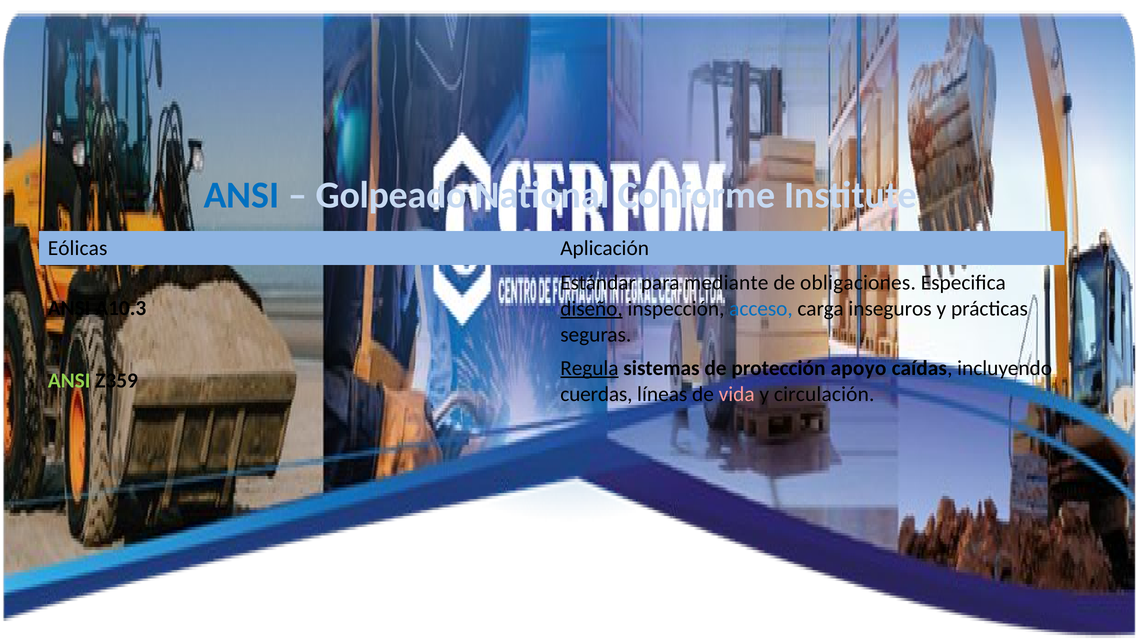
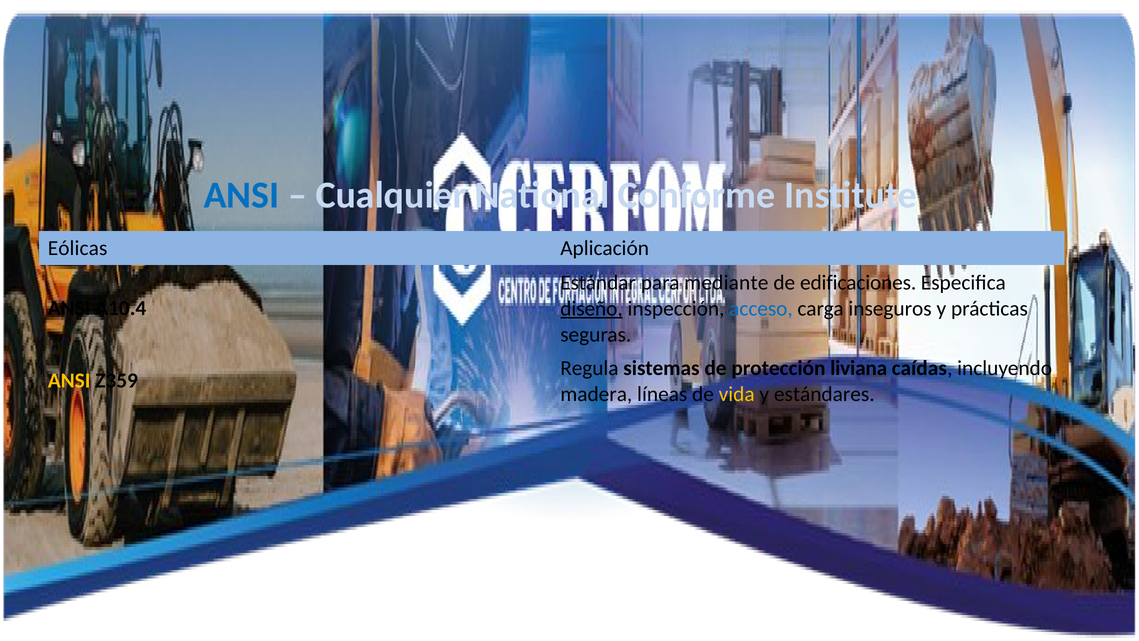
Golpeado: Golpeado -> Cualquier
obligaciones: obligaciones -> edificaciones
A10.3: A10.3 -> A10.4
Regula underline: present -> none
apoyo: apoyo -> liviana
ANSI at (69, 380) colour: light green -> yellow
cuerdas: cuerdas -> madera
vida colour: pink -> yellow
circulación: circulación -> estándares
